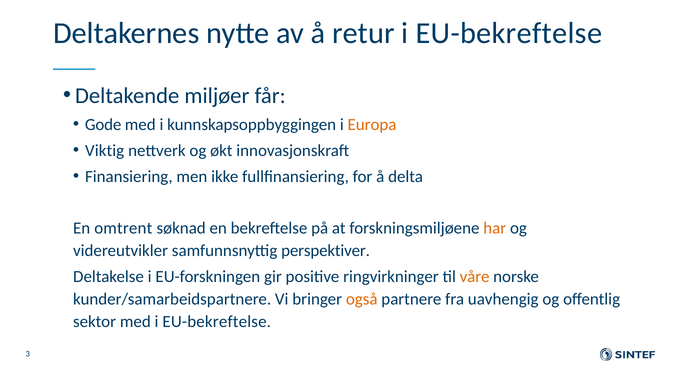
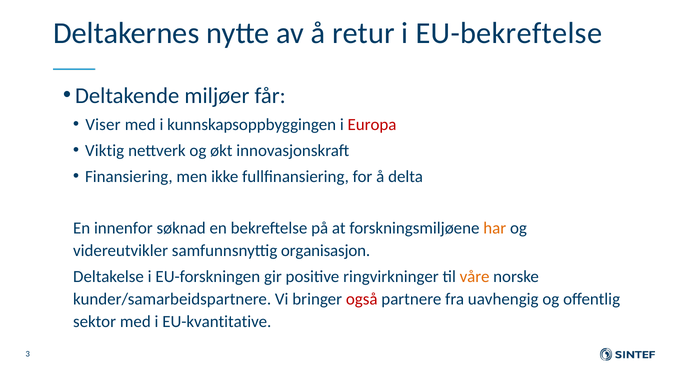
Gode: Gode -> Viser
Europa colour: orange -> red
omtrent: omtrent -> innenfor
perspektiver: perspektiver -> organisasjon
også colour: orange -> red
med i EU-bekreftelse: EU-bekreftelse -> EU-kvantitative
